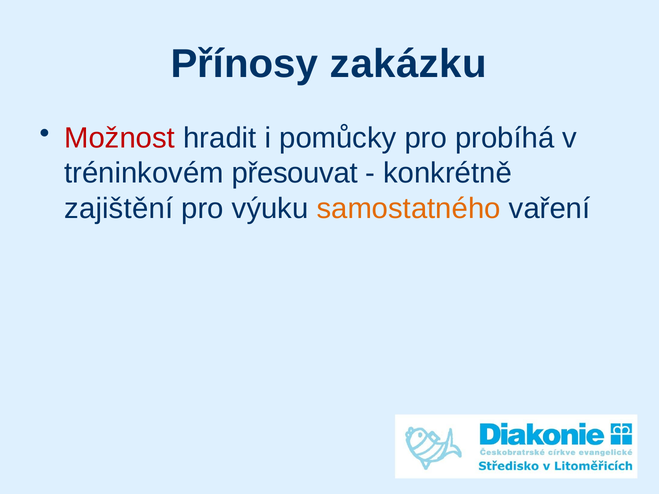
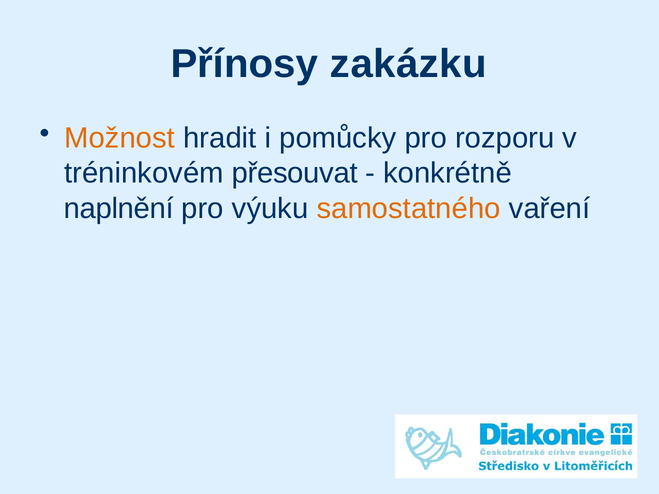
Možnost colour: red -> orange
probíhá: probíhá -> rozporu
zajištění: zajištění -> naplnění
